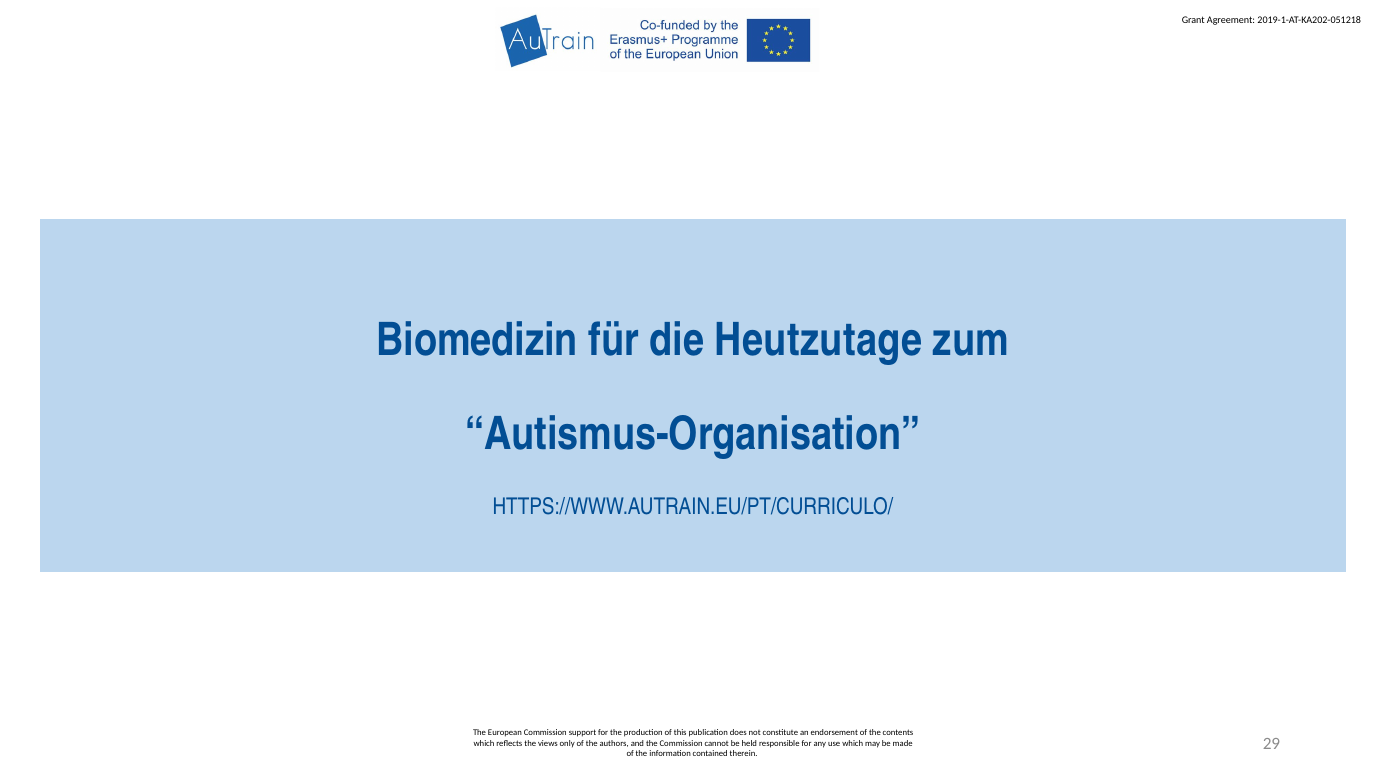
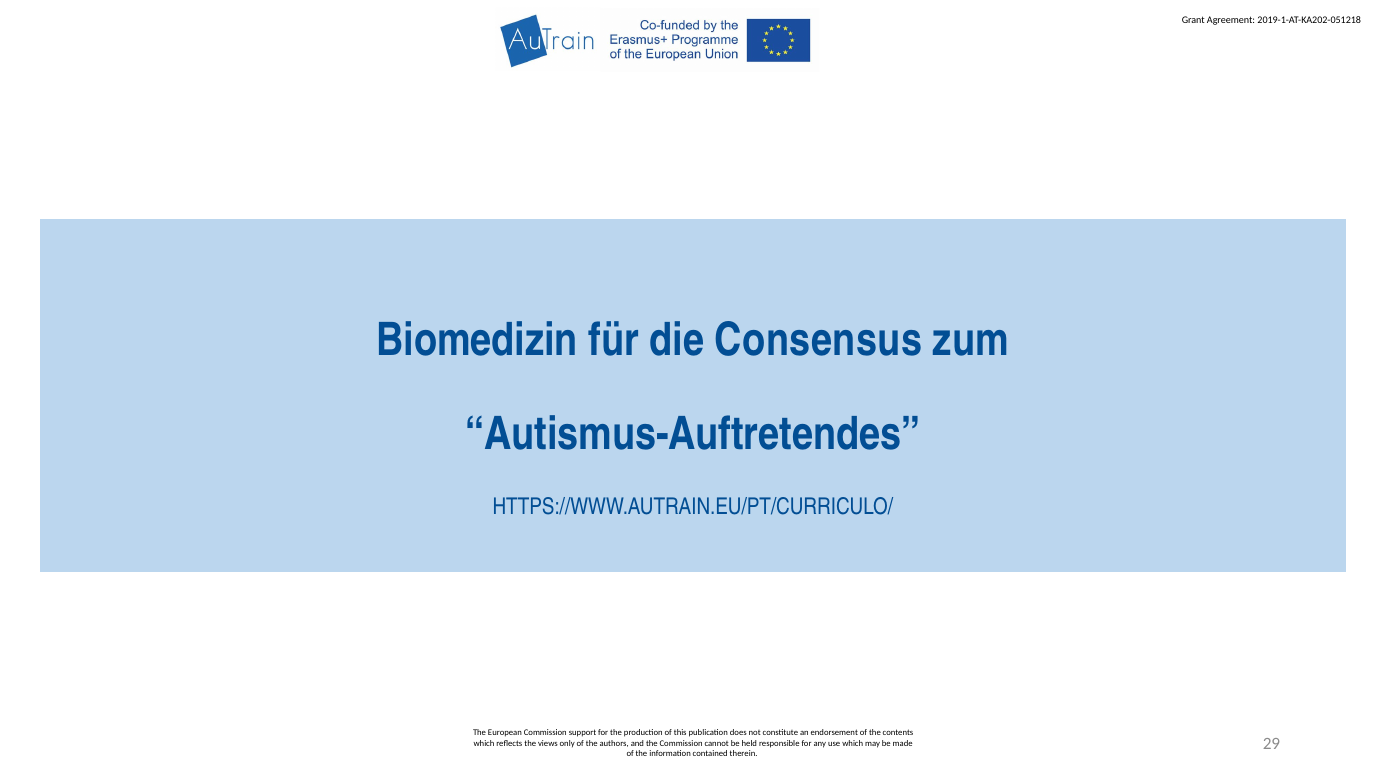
Heutzutage: Heutzutage -> Consensus
Autismus-Organisation: Autismus-Organisation -> Autismus-Auftretendes
